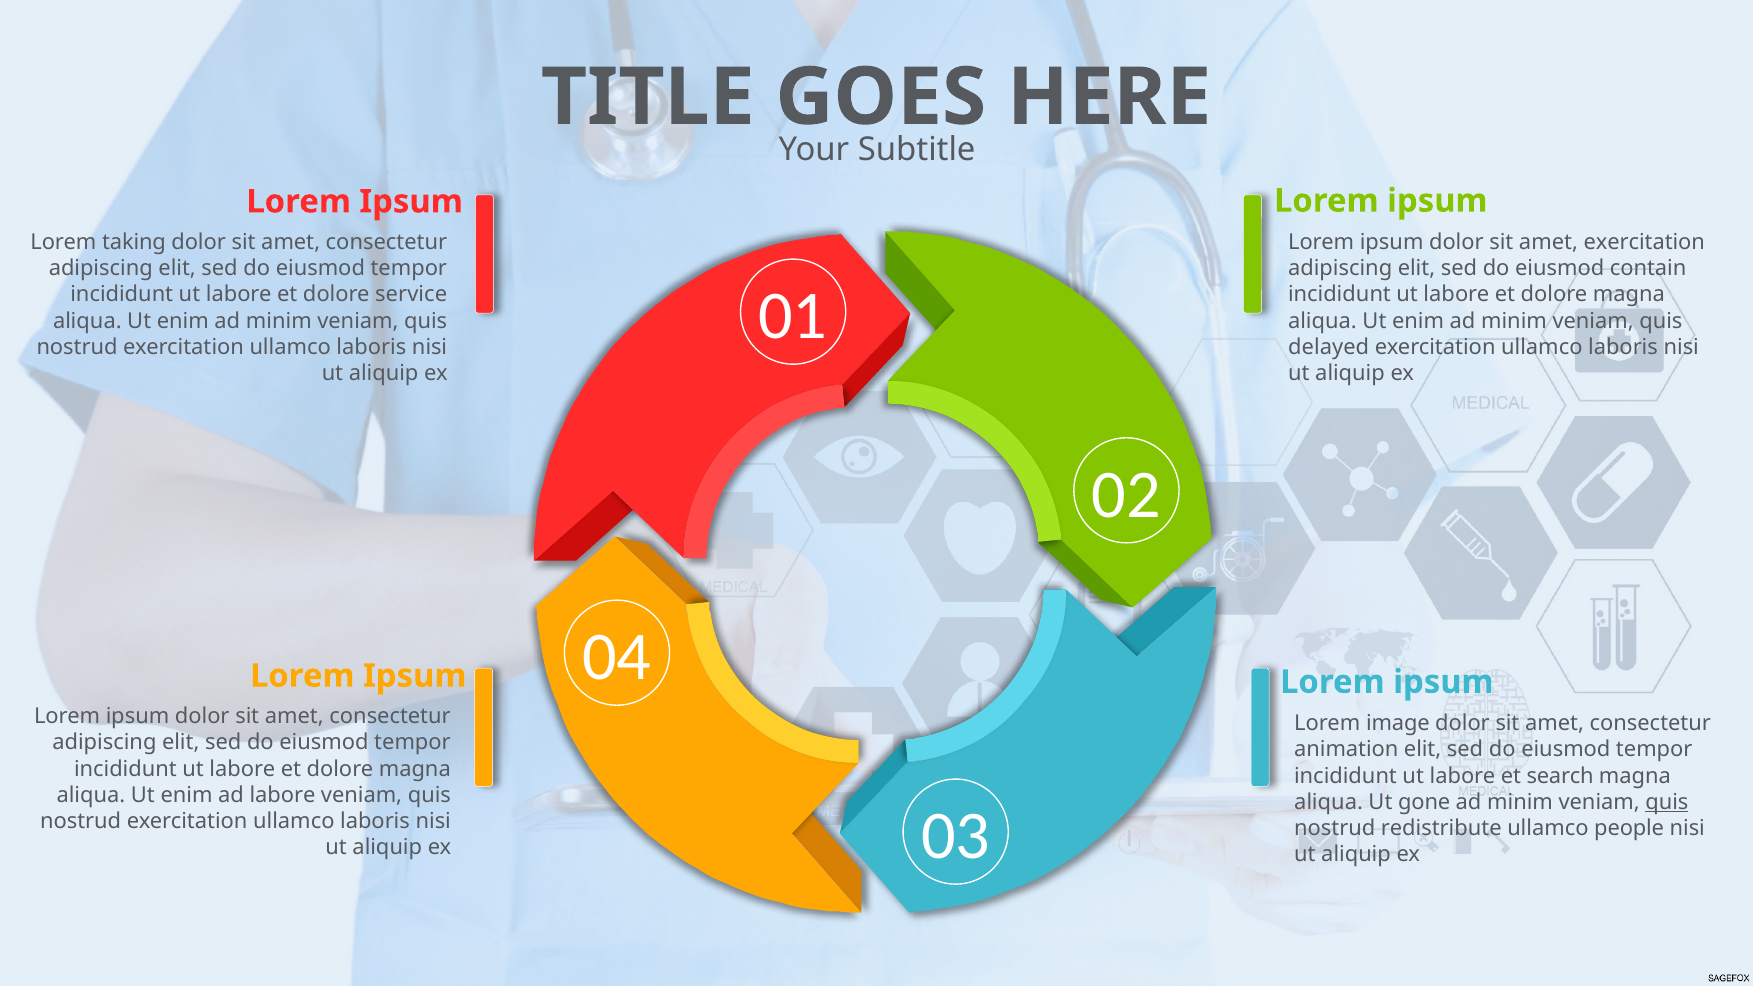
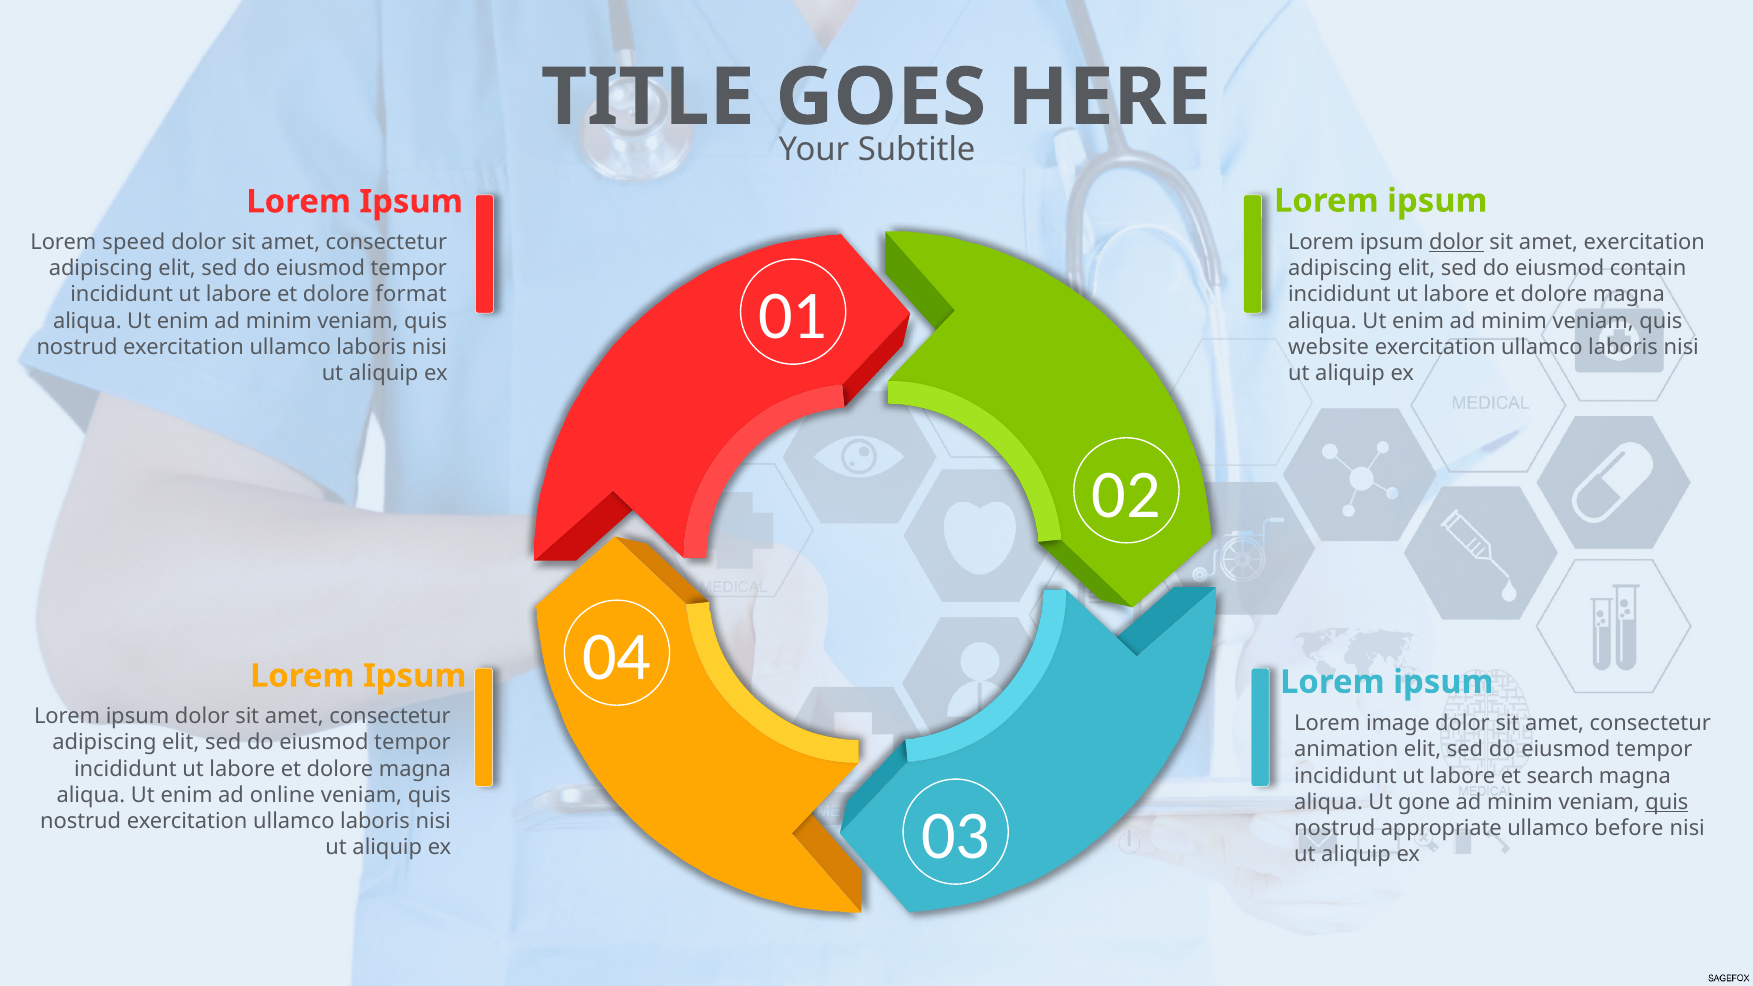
taking: taking -> speed
dolor at (1456, 242) underline: none -> present
service: service -> format
delayed: delayed -> website
ad labore: labore -> online
redistribute: redistribute -> appropriate
people: people -> before
